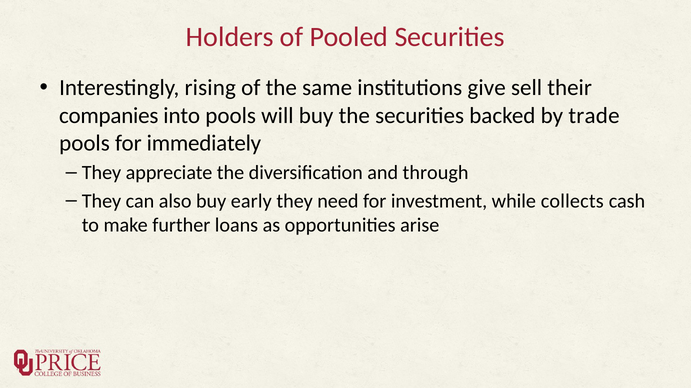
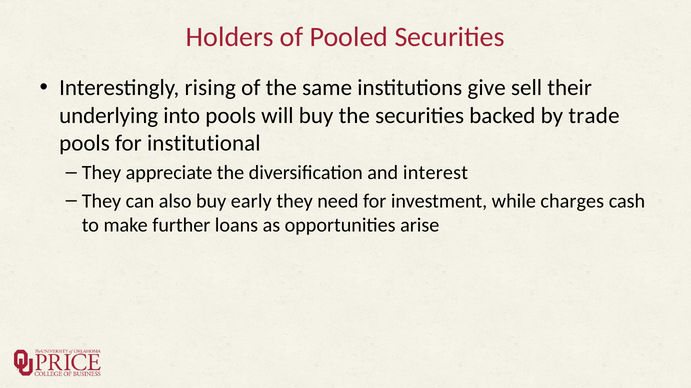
companies: companies -> underlying
immediately: immediately -> institutional
through: through -> interest
collects: collects -> charges
